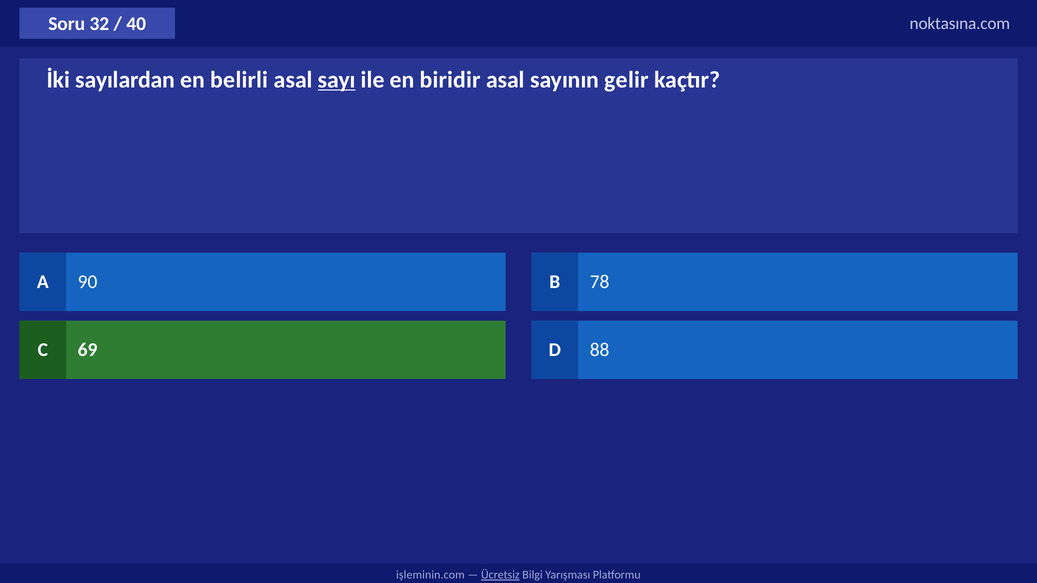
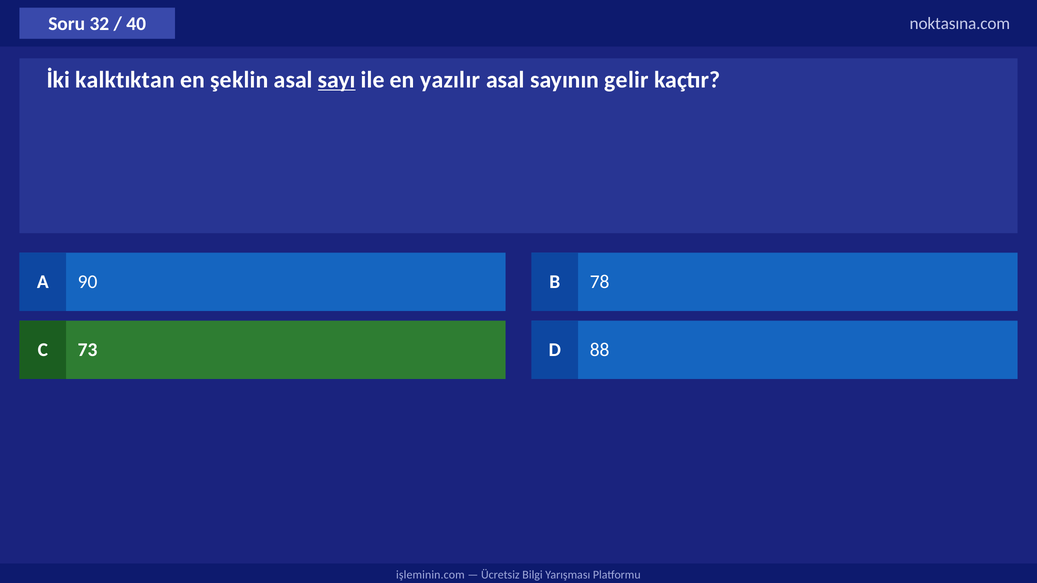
sayılardan: sayılardan -> kalktıktan
belirli: belirli -> şeklin
biridir: biridir -> yazılır
69: 69 -> 73
Ücretsiz underline: present -> none
